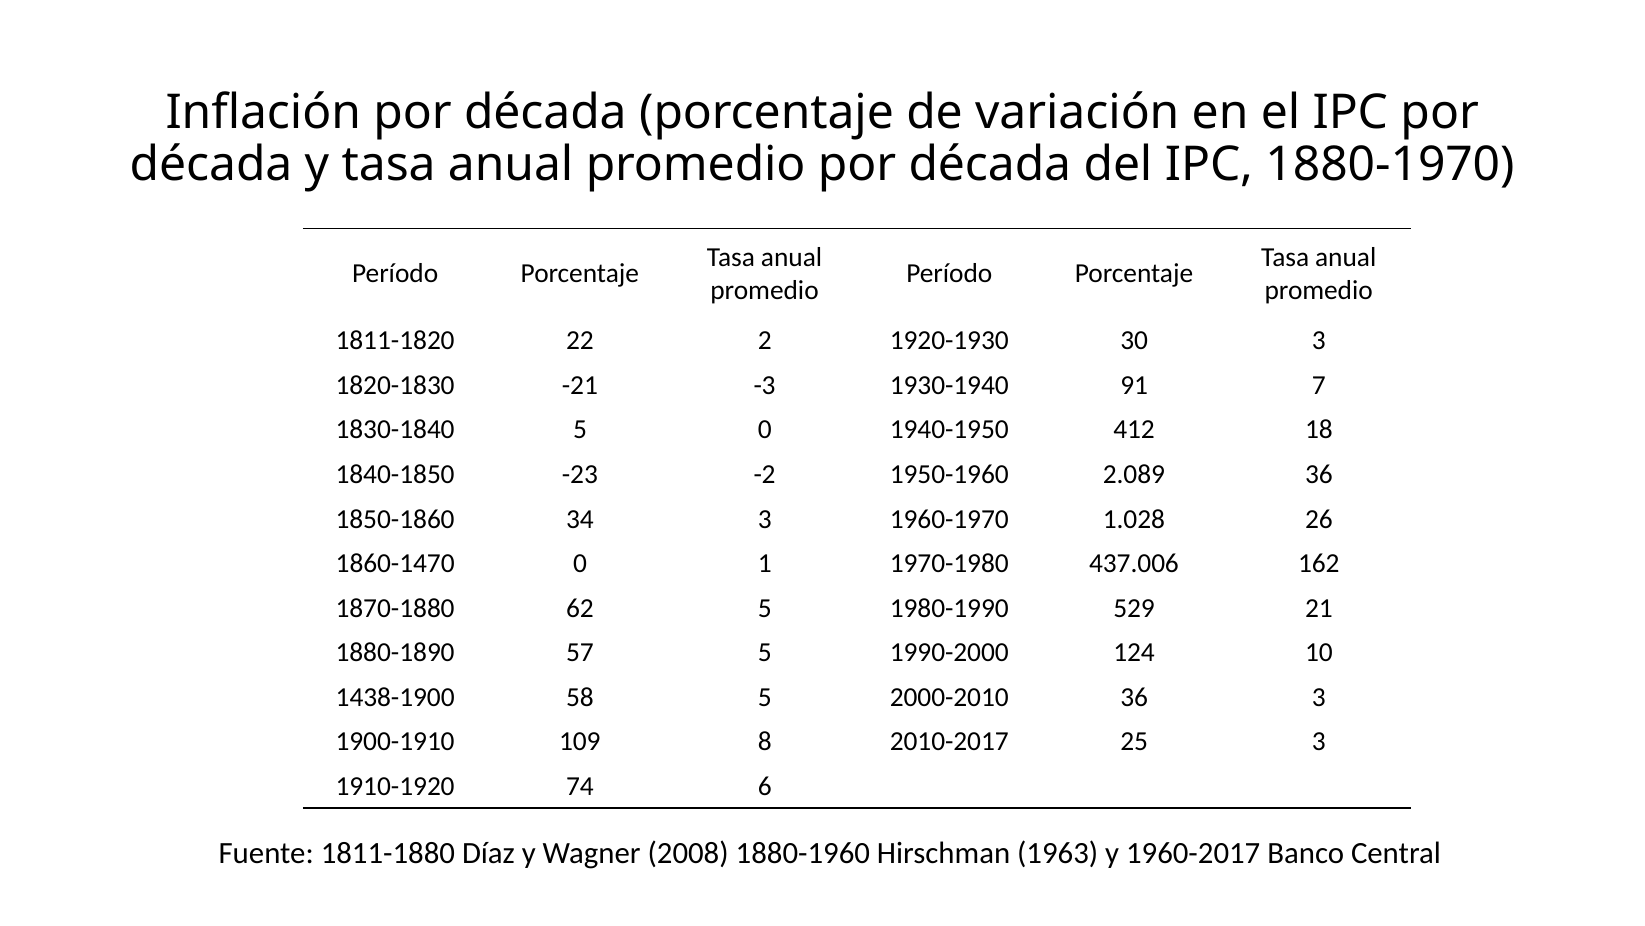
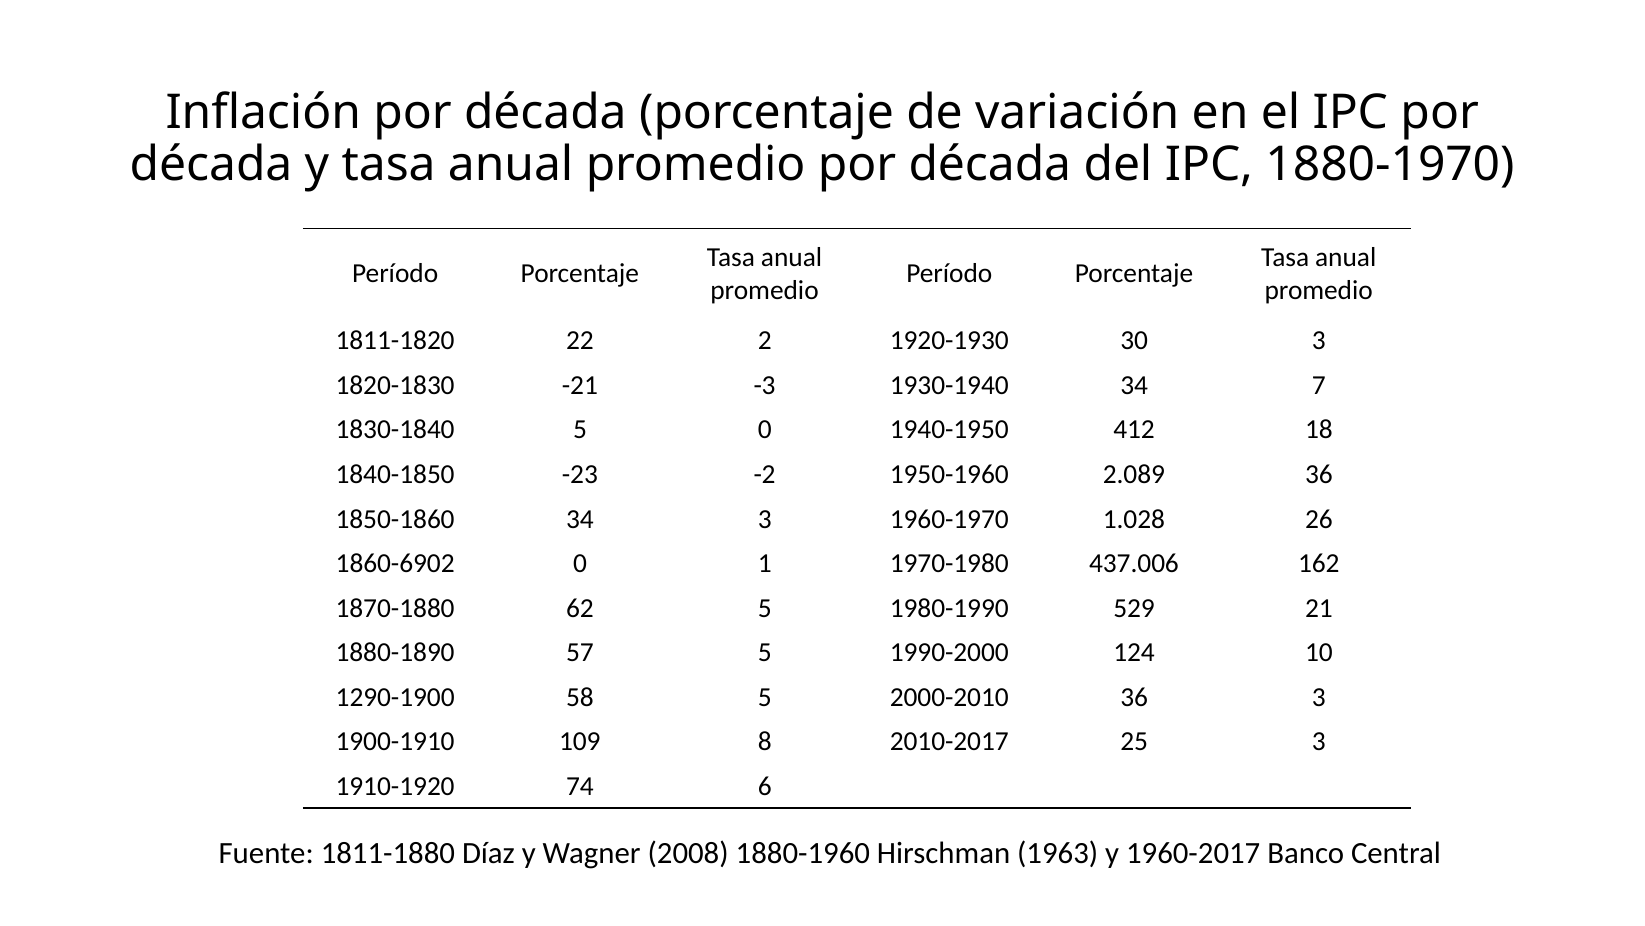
1930-1940 91: 91 -> 34
1860-1470: 1860-1470 -> 1860-6902
1438-1900: 1438-1900 -> 1290-1900
